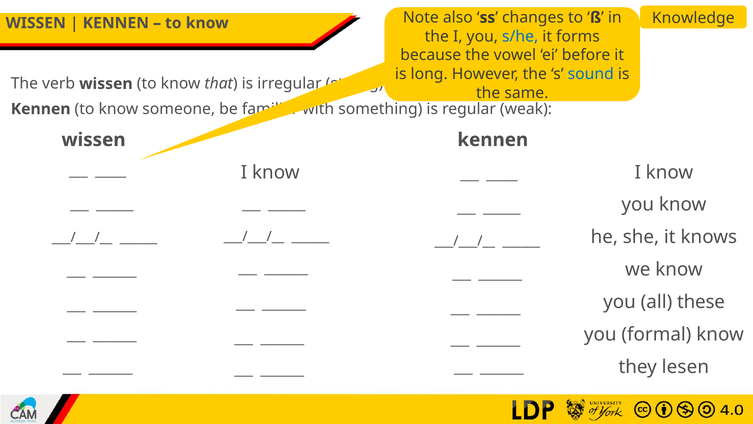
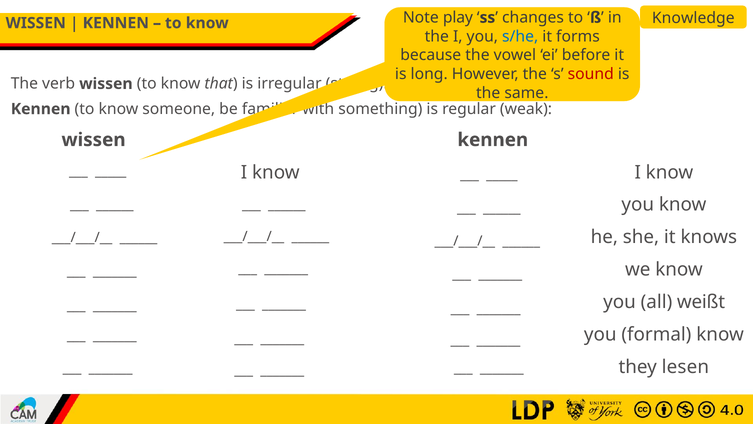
also: also -> play
sound colour: blue -> red
all these: these -> weißt
